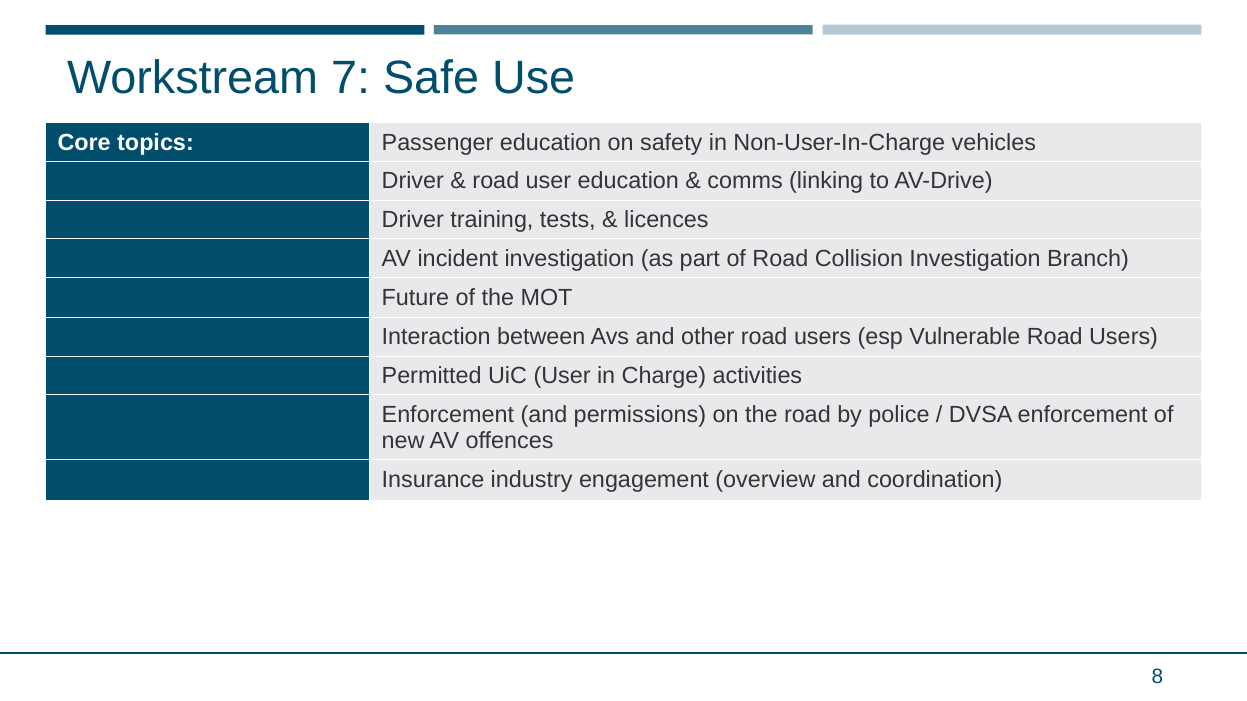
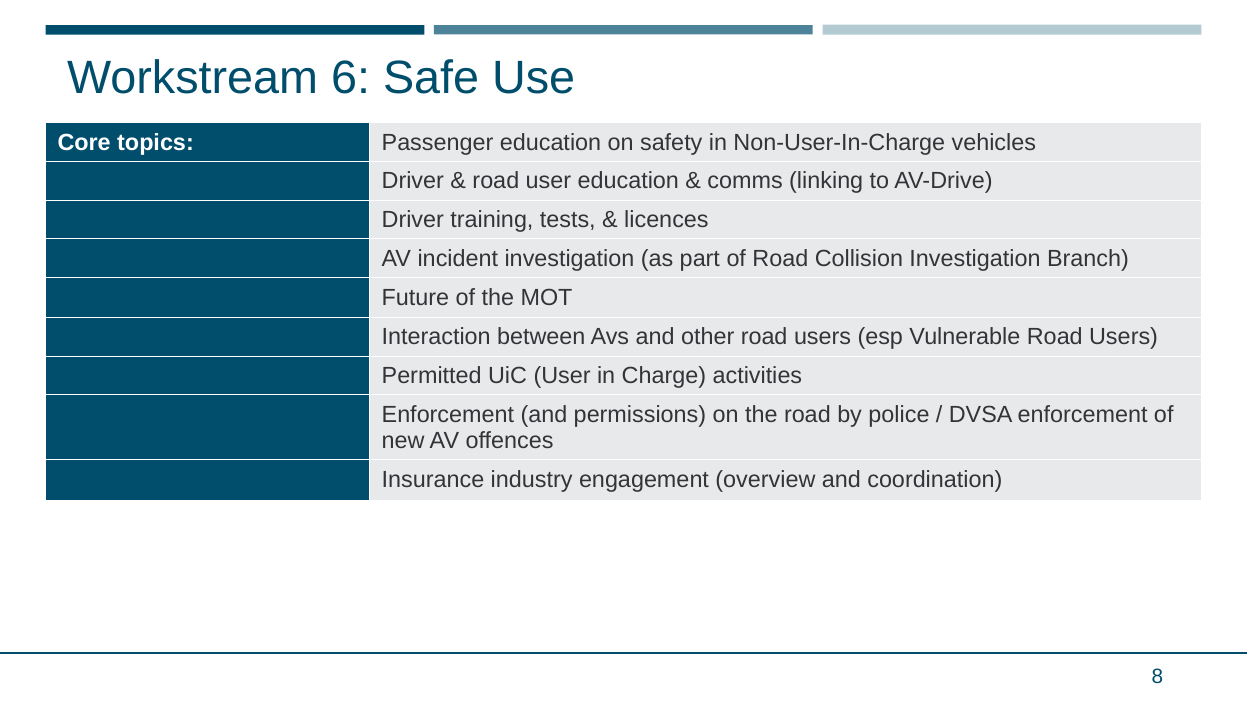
7: 7 -> 6
